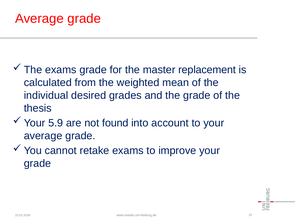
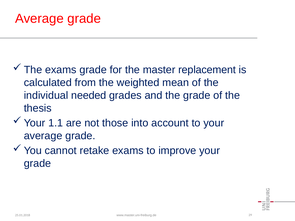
desired: desired -> needed
5.9: 5.9 -> 1.1
found: found -> those
